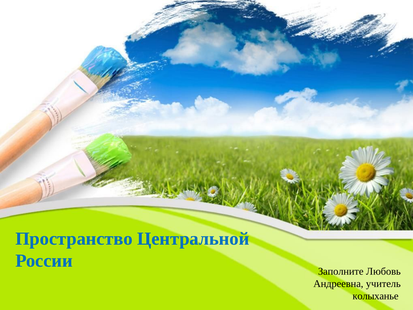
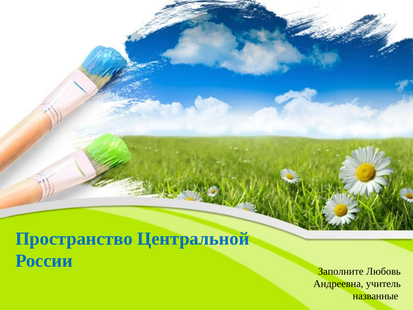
колыханье: колыханье -> названные
